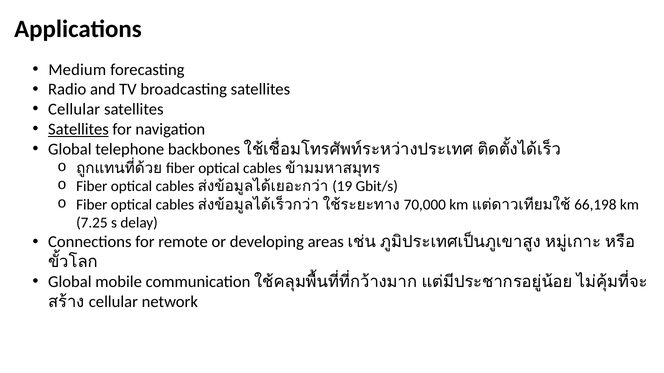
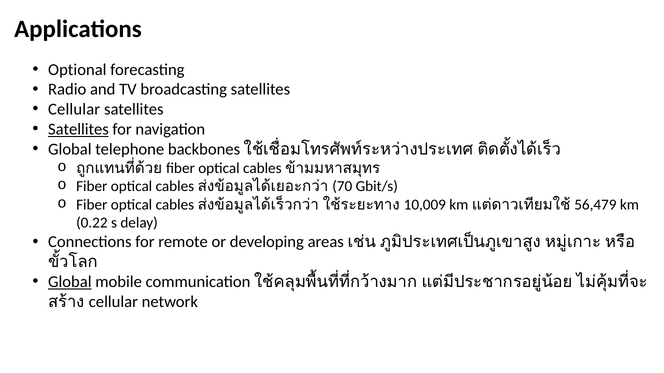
Medium: Medium -> Optional
19: 19 -> 70
70,000: 70,000 -> 10,009
66,198: 66,198 -> 56,479
7.25: 7.25 -> 0.22
Global at (70, 282) underline: none -> present
